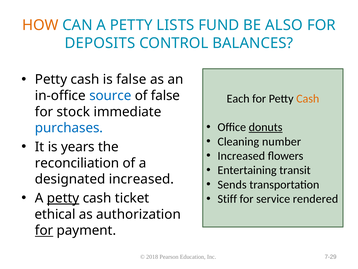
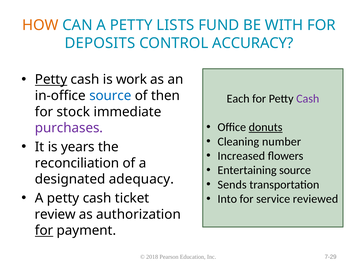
ALSO: ALSO -> WITH
BALANCES: BALANCES -> ACCURACY
Petty at (51, 79) underline: none -> present
is false: false -> work
of false: false -> then
Cash at (308, 98) colour: orange -> purple
purchases colour: blue -> purple
Entertaining transit: transit -> source
designated increased: increased -> adequacy
petty at (63, 198) underline: present -> none
Stiff: Stiff -> Into
rendered: rendered -> reviewed
ethical: ethical -> review
